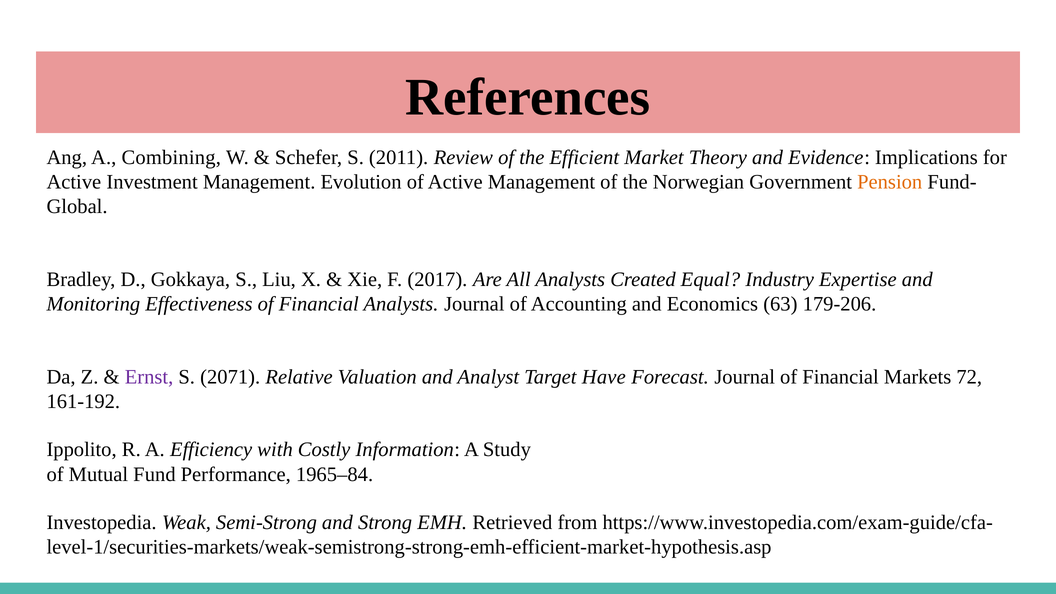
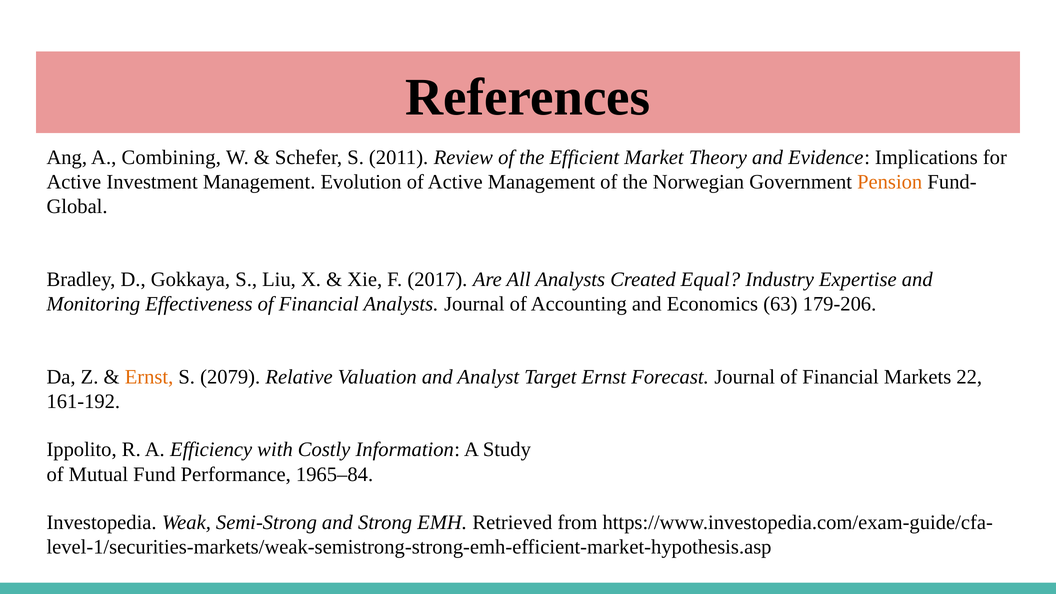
Ernst at (149, 377) colour: purple -> orange
2071: 2071 -> 2079
Target Have: Have -> Ernst
72: 72 -> 22
